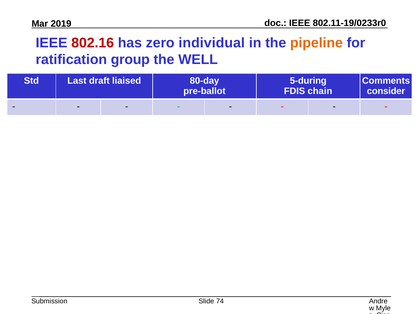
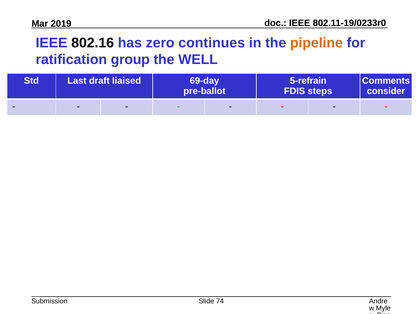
802.16 colour: red -> black
individual: individual -> continues
80-day: 80-day -> 69-day
5-during: 5-during -> 5-refrain
chain: chain -> steps
